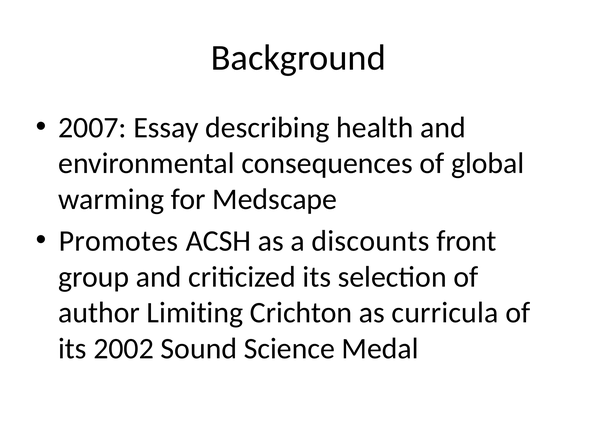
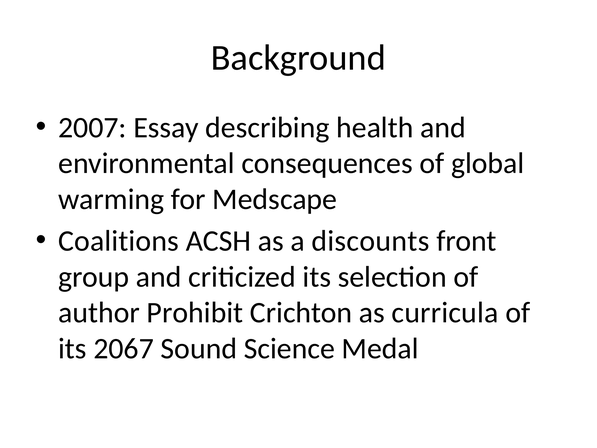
Promotes: Promotes -> Coalitions
Limiting: Limiting -> Prohibit
2002: 2002 -> 2067
